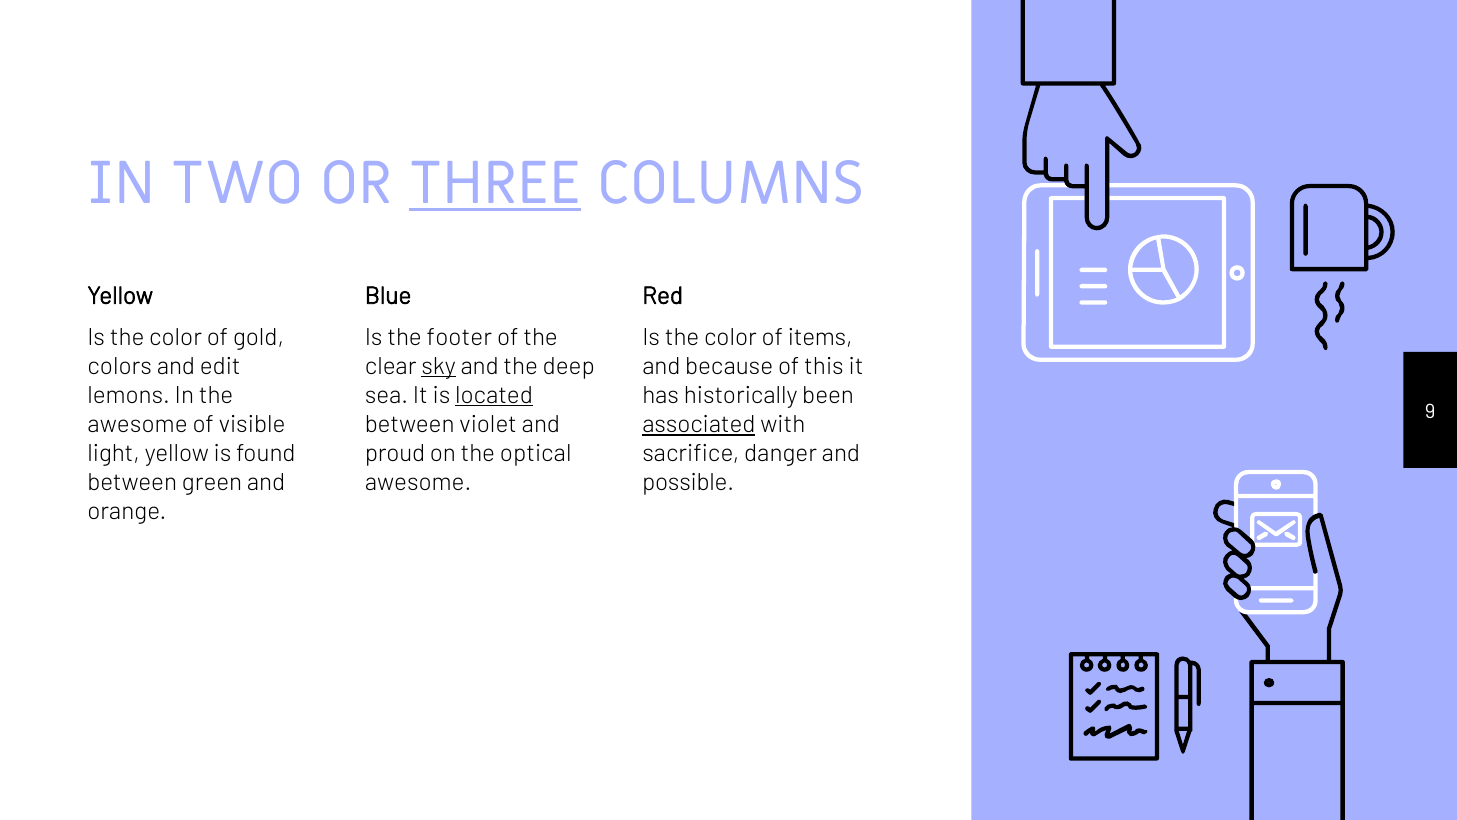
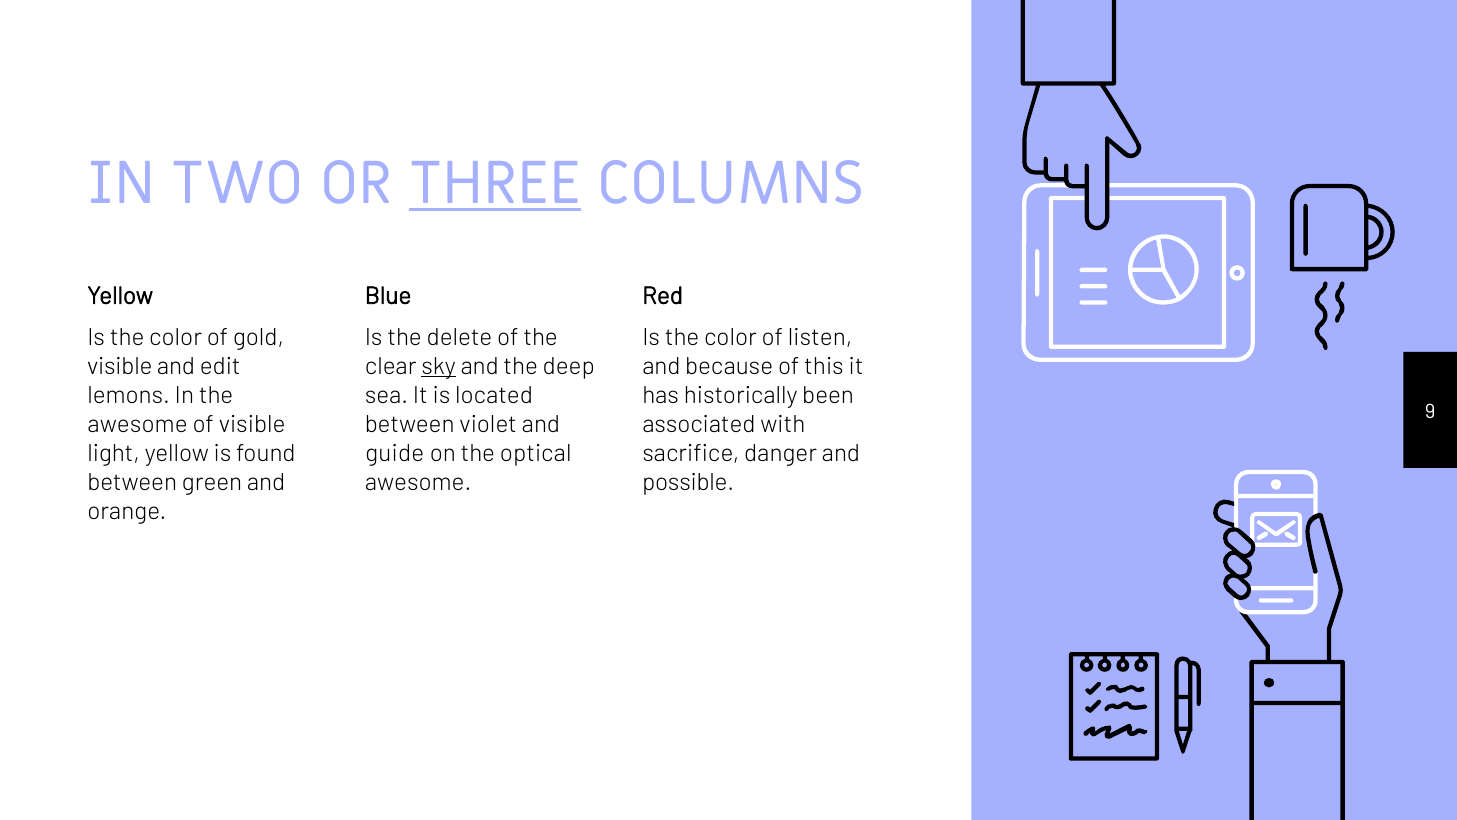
footer: footer -> delete
items: items -> listen
colors at (120, 366): colors -> visible
located underline: present -> none
associated underline: present -> none
proud: proud -> guide
